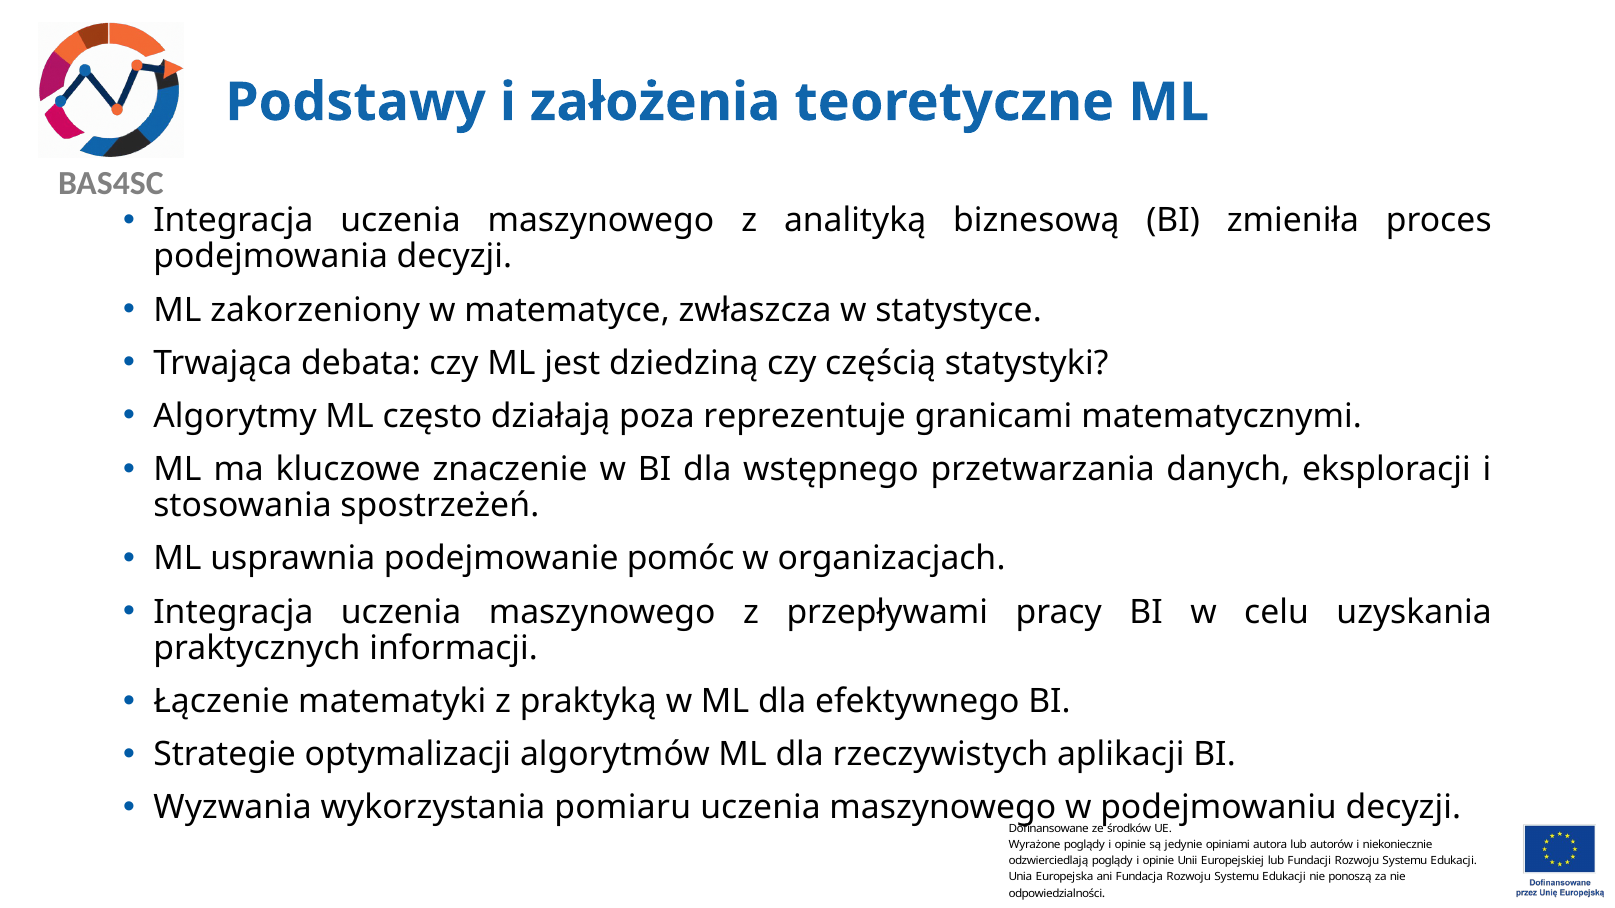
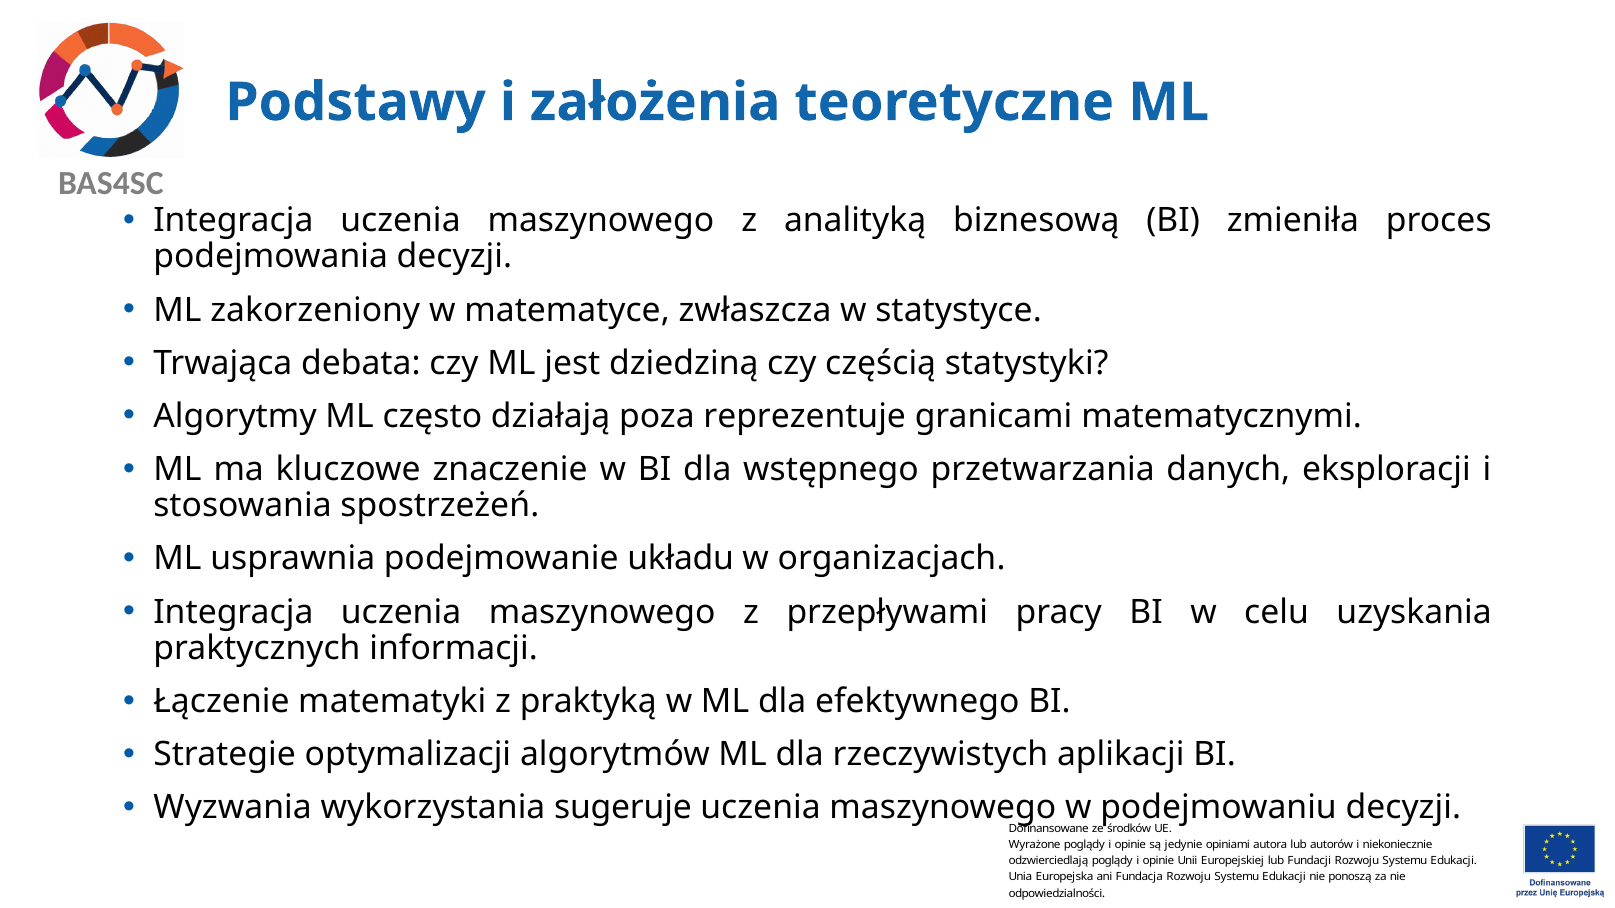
pomóc: pomóc -> układu
pomiaru: pomiaru -> sugeruje
